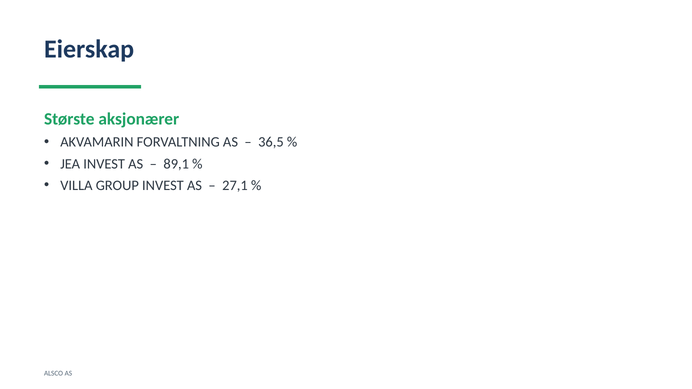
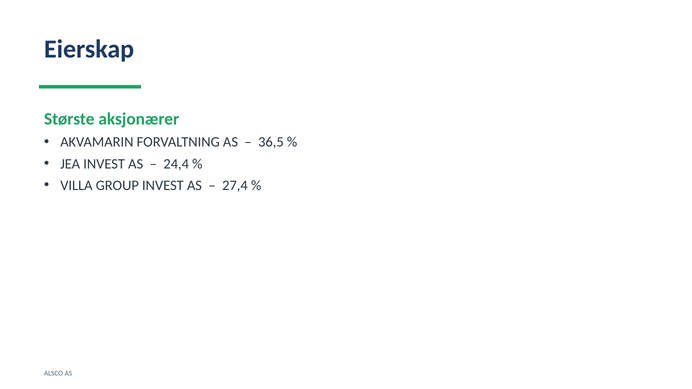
89,1: 89,1 -> 24,4
27,1: 27,1 -> 27,4
